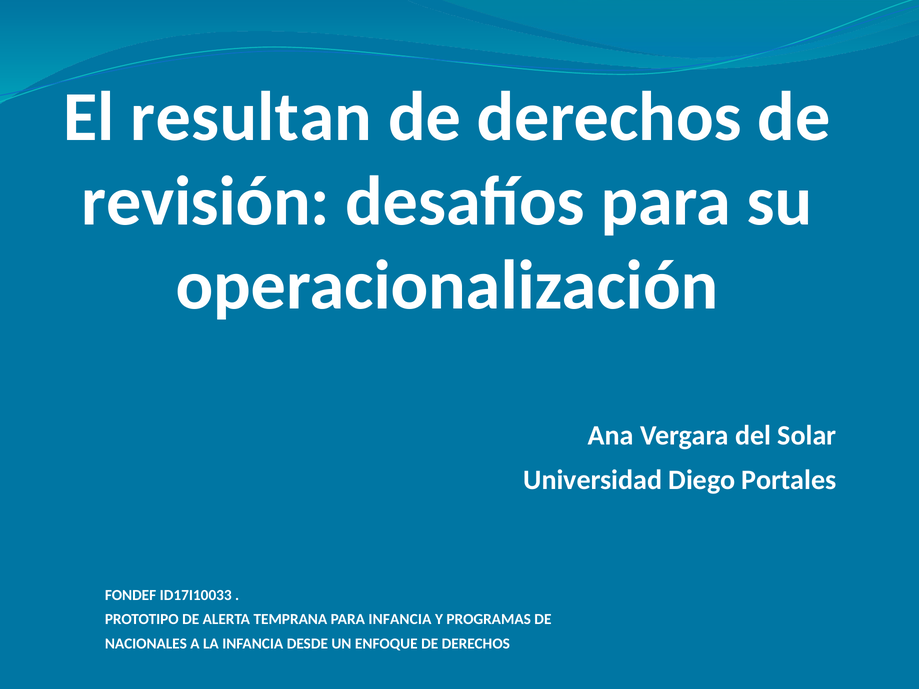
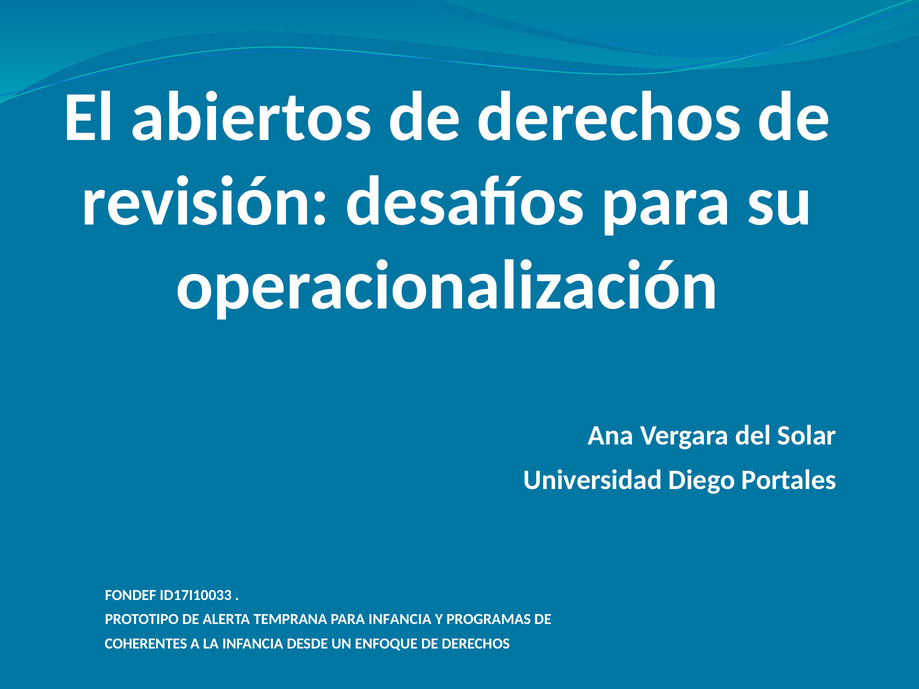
resultan: resultan -> abiertos
NACIONALES: NACIONALES -> COHERENTES
